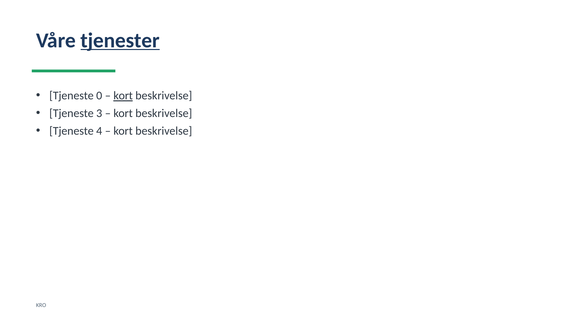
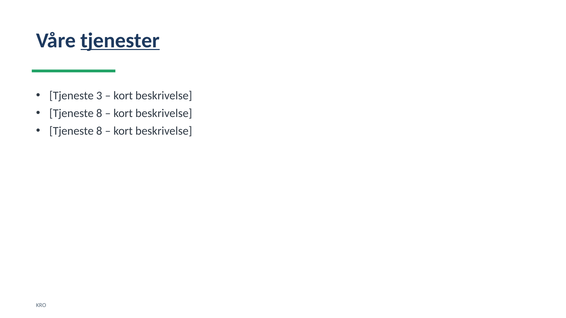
0: 0 -> 3
kort at (123, 96) underline: present -> none
3 at (99, 114): 3 -> 8
4 at (99, 131): 4 -> 8
